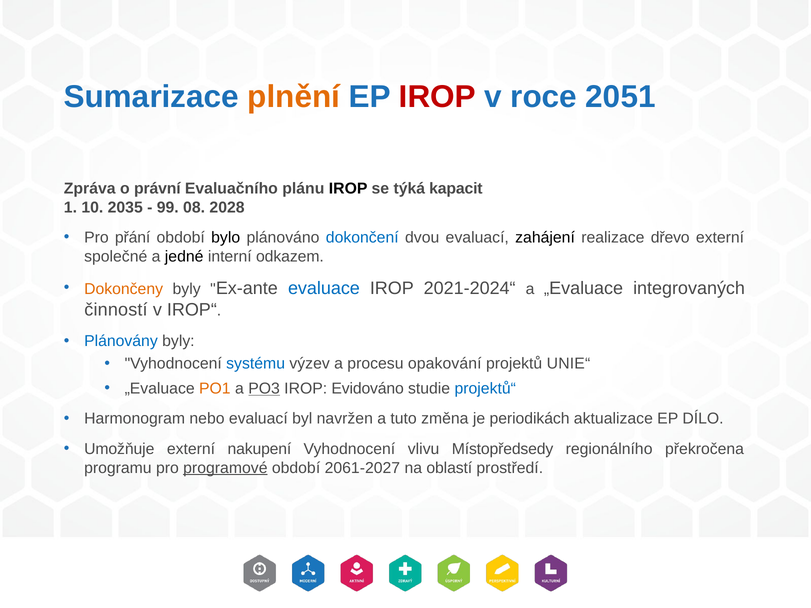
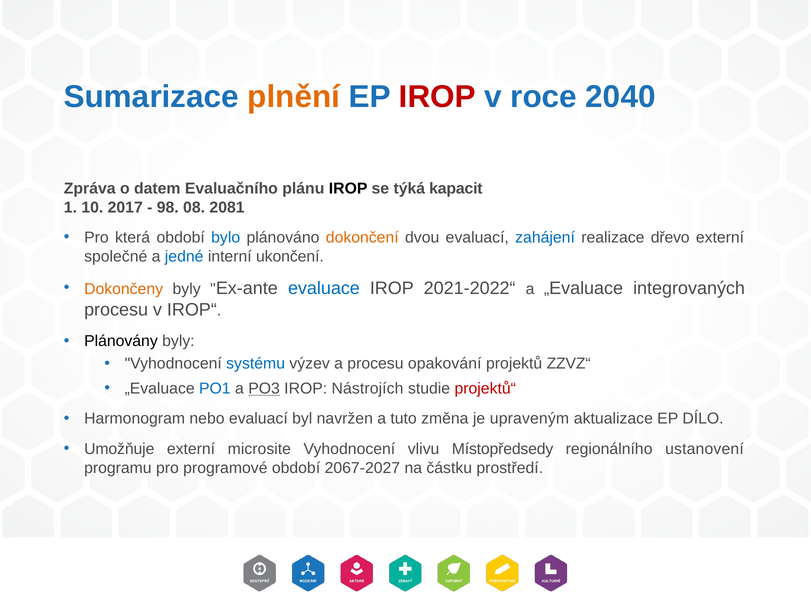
2051: 2051 -> 2040
právní: právní -> datem
2035: 2035 -> 2017
99: 99 -> 98
2028: 2028 -> 2081
přání: přání -> která
bylo colour: black -> blue
dokončení colour: blue -> orange
zahájení colour: black -> blue
jedné colour: black -> blue
odkazem: odkazem -> ukončení
2021-2024“: 2021-2024“ -> 2021-2022“
činností at (116, 310): činností -> procesu
Plánovány colour: blue -> black
UNIE“: UNIE“ -> ZZVZ“
PO1 colour: orange -> blue
Evidováno: Evidováno -> Nástrojích
projektů“ colour: blue -> red
periodikách: periodikách -> upraveným
nakupení: nakupení -> microsite
překročena: překročena -> ustanovení
programové underline: present -> none
2061-2027: 2061-2027 -> 2067-2027
oblastí: oblastí -> částku
